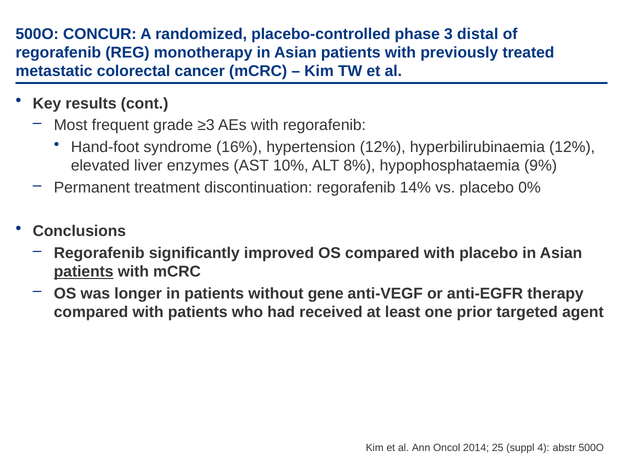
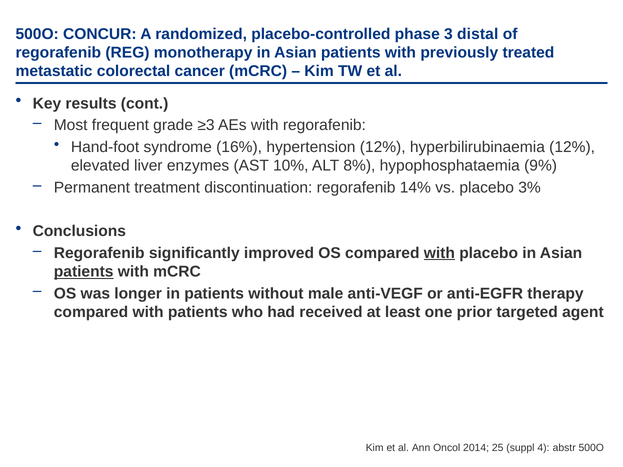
0%: 0% -> 3%
with at (439, 253) underline: none -> present
gene: gene -> male
